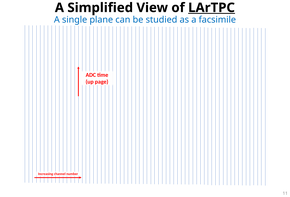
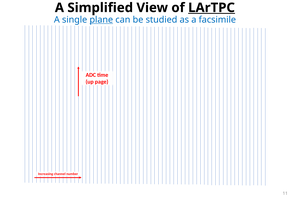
plane underline: none -> present
